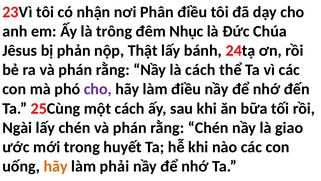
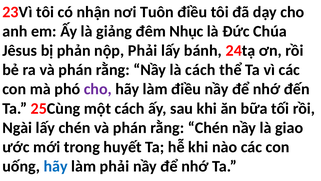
Phân: Phân -> Tuôn
trông: trông -> giảng
nộp Thật: Thật -> Phải
hãy at (56, 166) colour: orange -> blue
